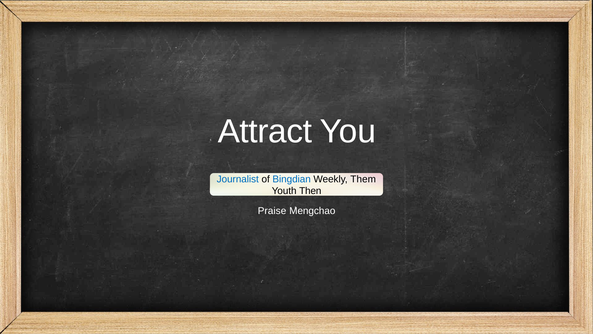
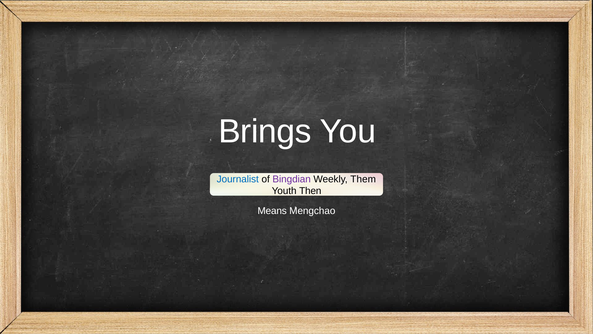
Attract: Attract -> Brings
Bingdian colour: blue -> purple
Praise: Praise -> Means
